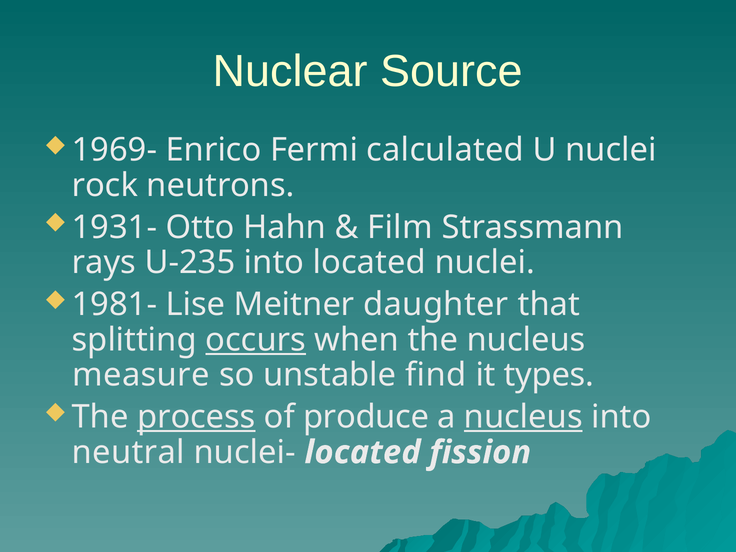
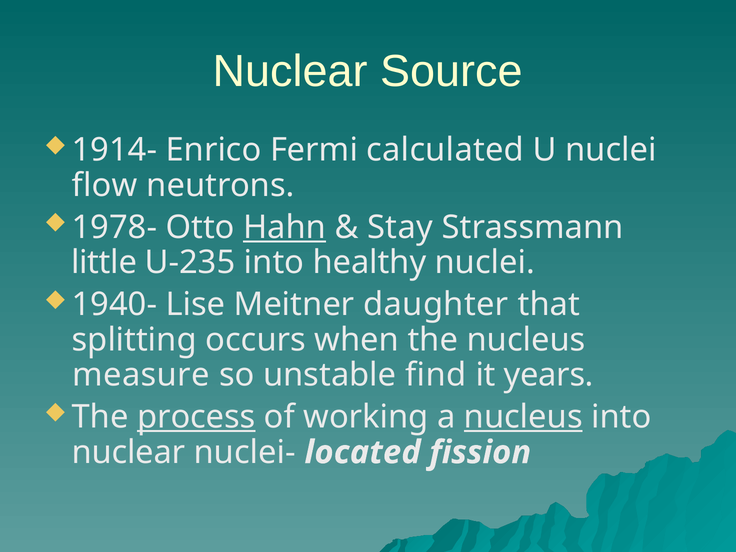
1969-: 1969- -> 1914-
rock: rock -> flow
1931-: 1931- -> 1978-
Hahn underline: none -> present
Film: Film -> Stay
rays: rays -> little
into located: located -> healthy
1981-: 1981- -> 1940-
occurs underline: present -> none
types: types -> years
produce: produce -> working
neutral at (128, 452): neutral -> nuclear
